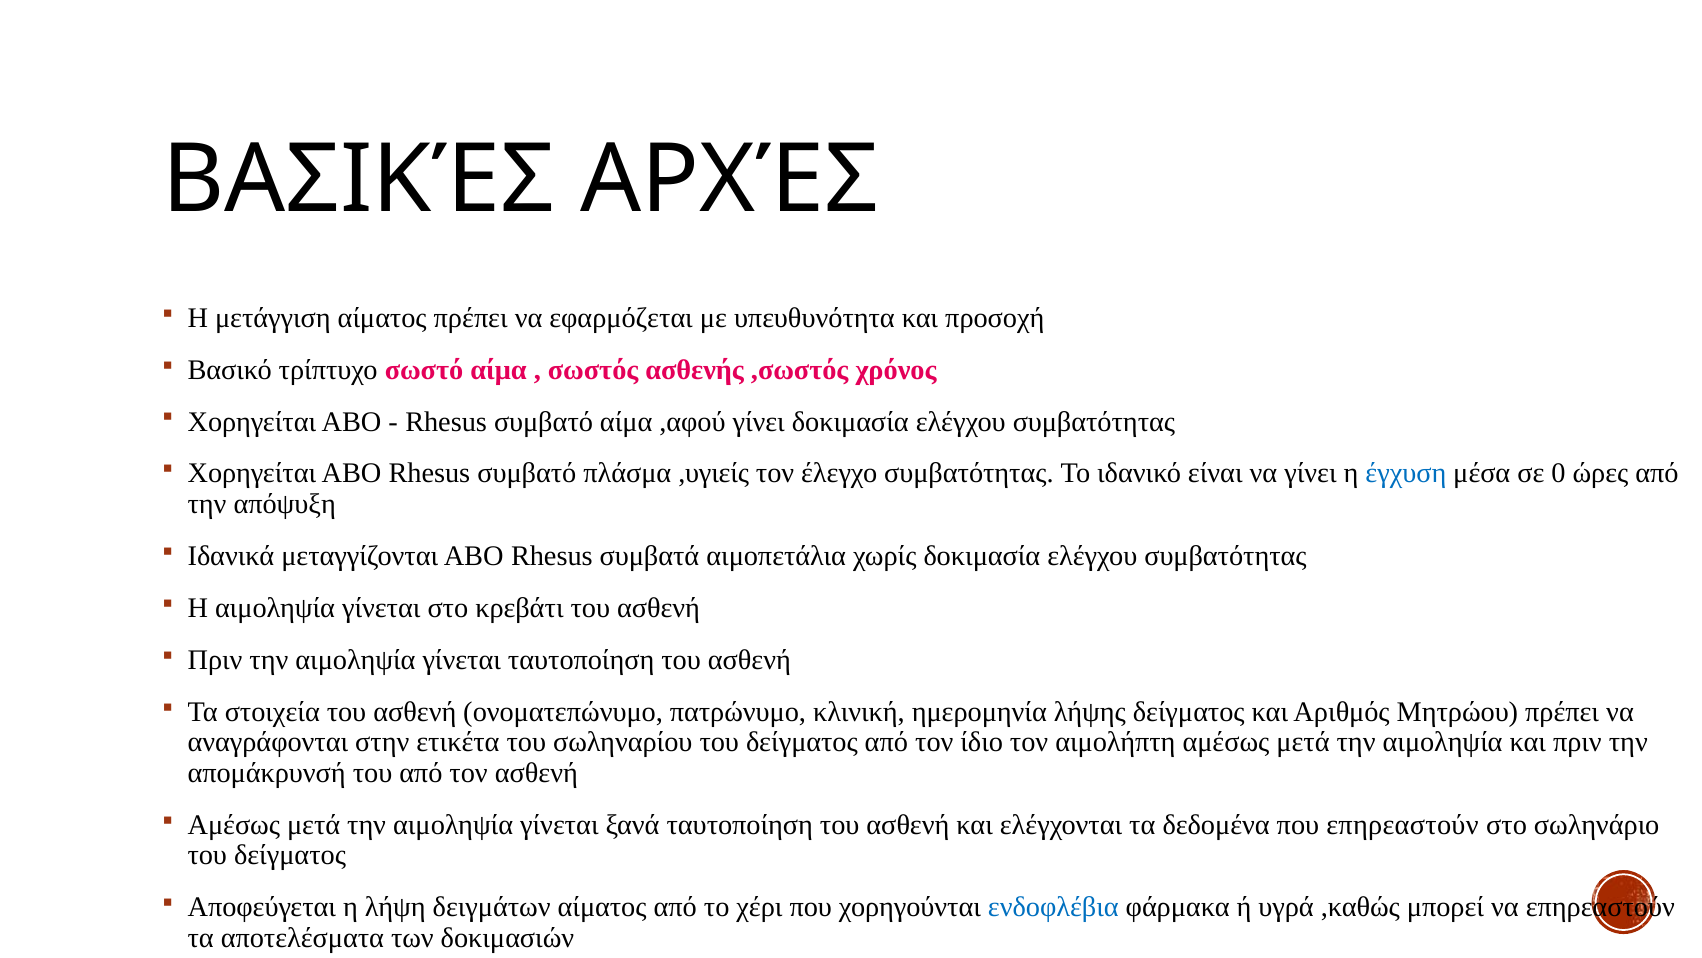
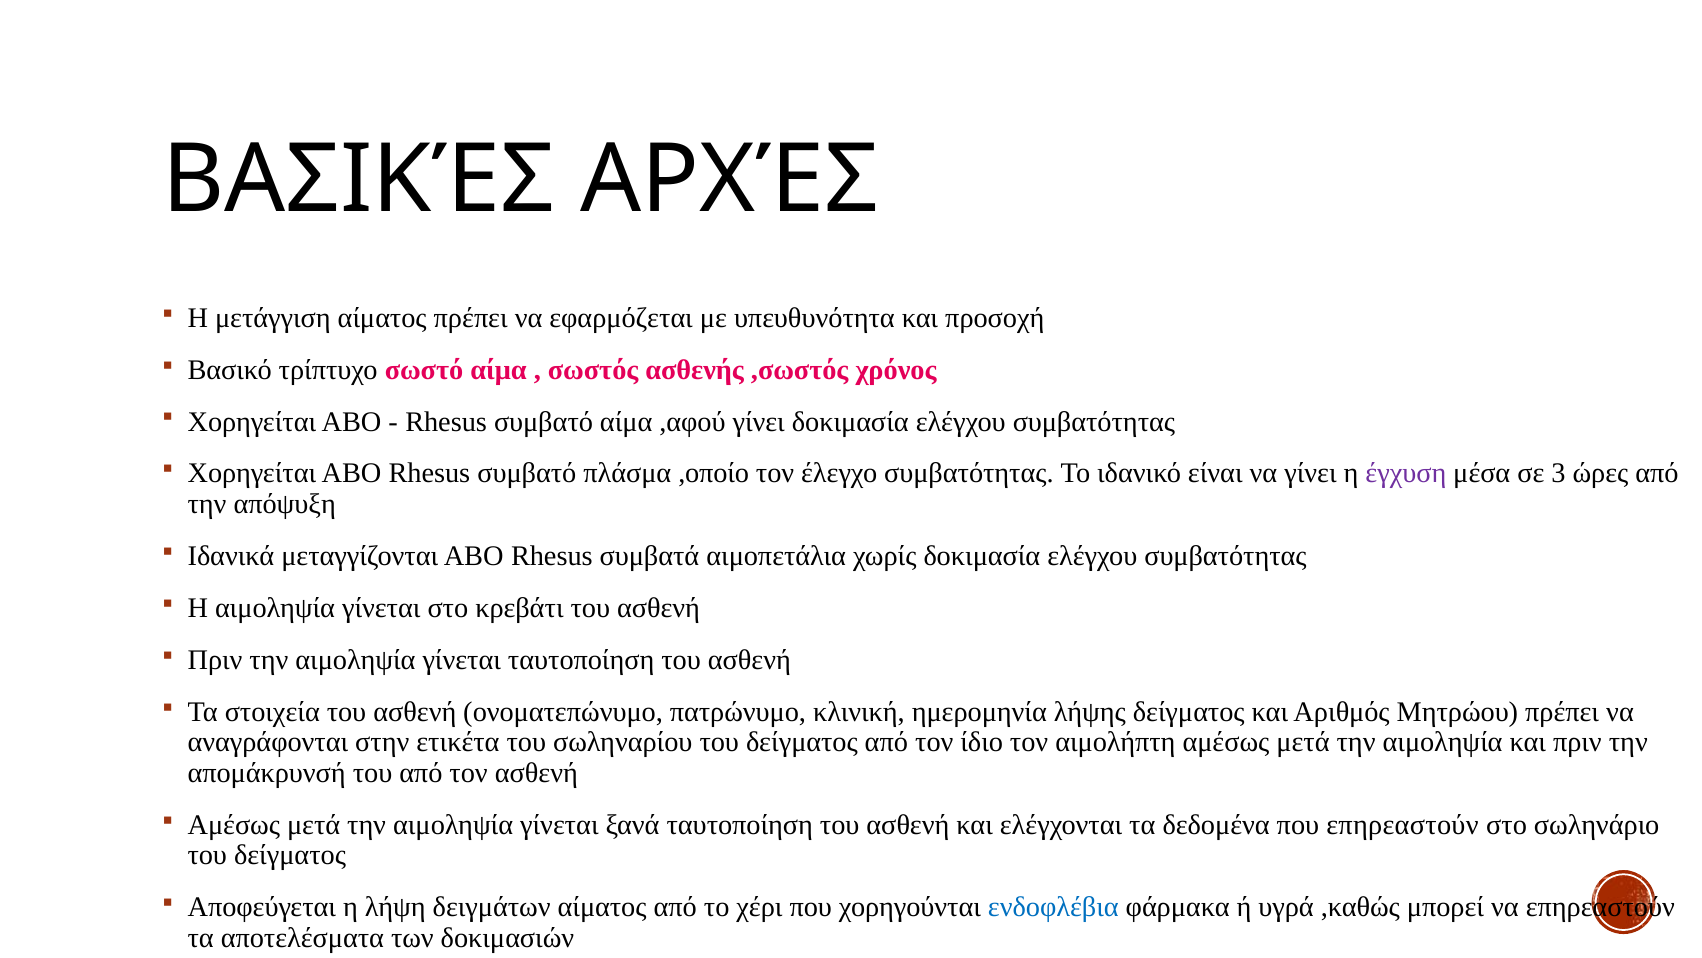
,υγιείς: ,υγιείς -> ,οποίο
έγχυση colour: blue -> purple
0: 0 -> 3
